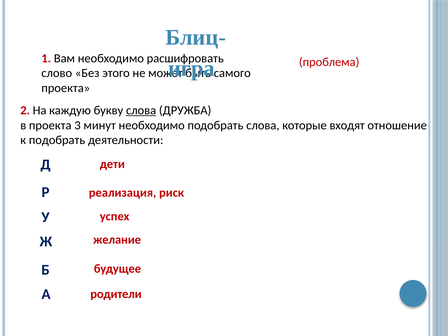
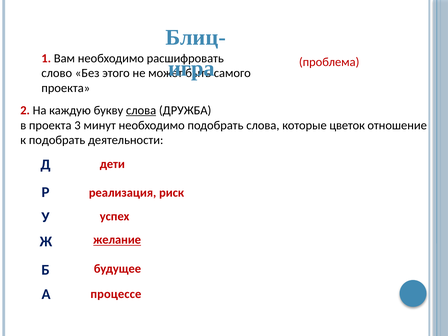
входят: входят -> цветок
желание underline: none -> present
родители: родители -> процессе
